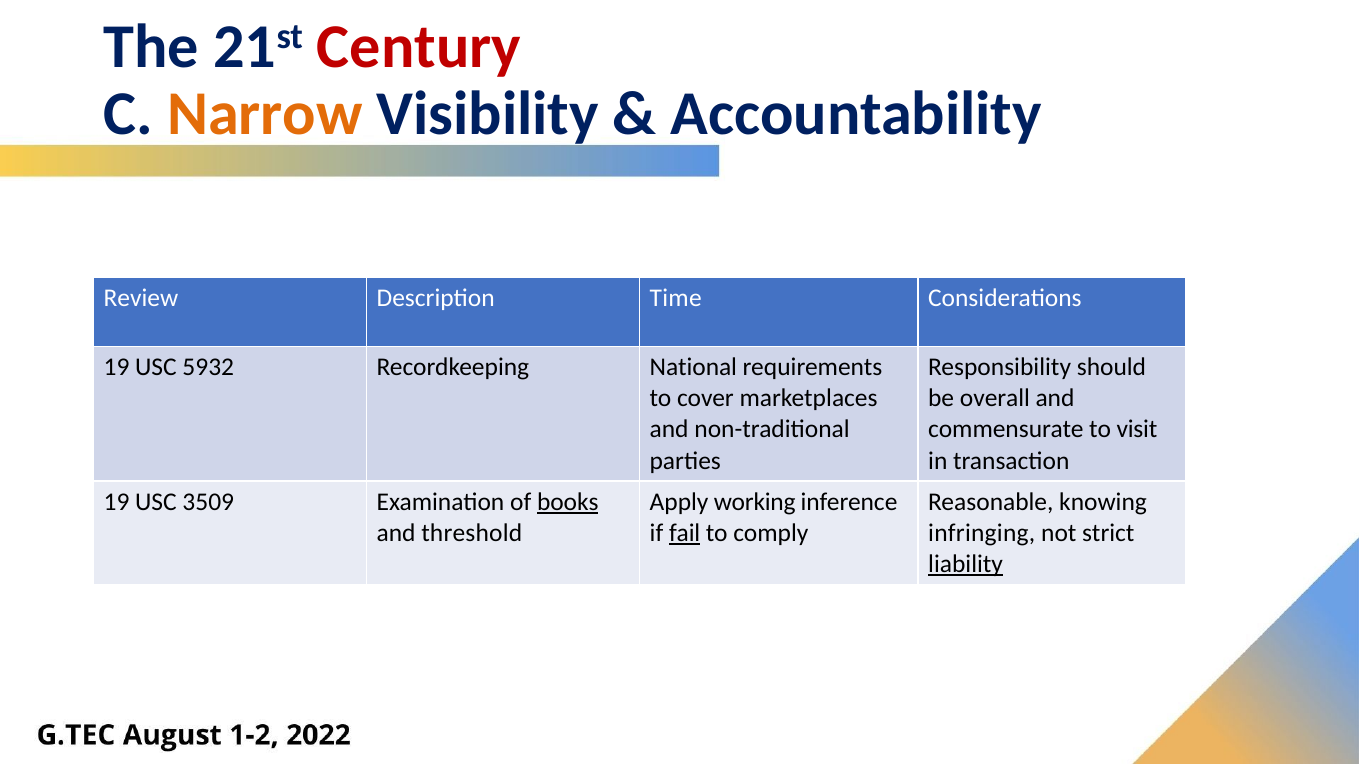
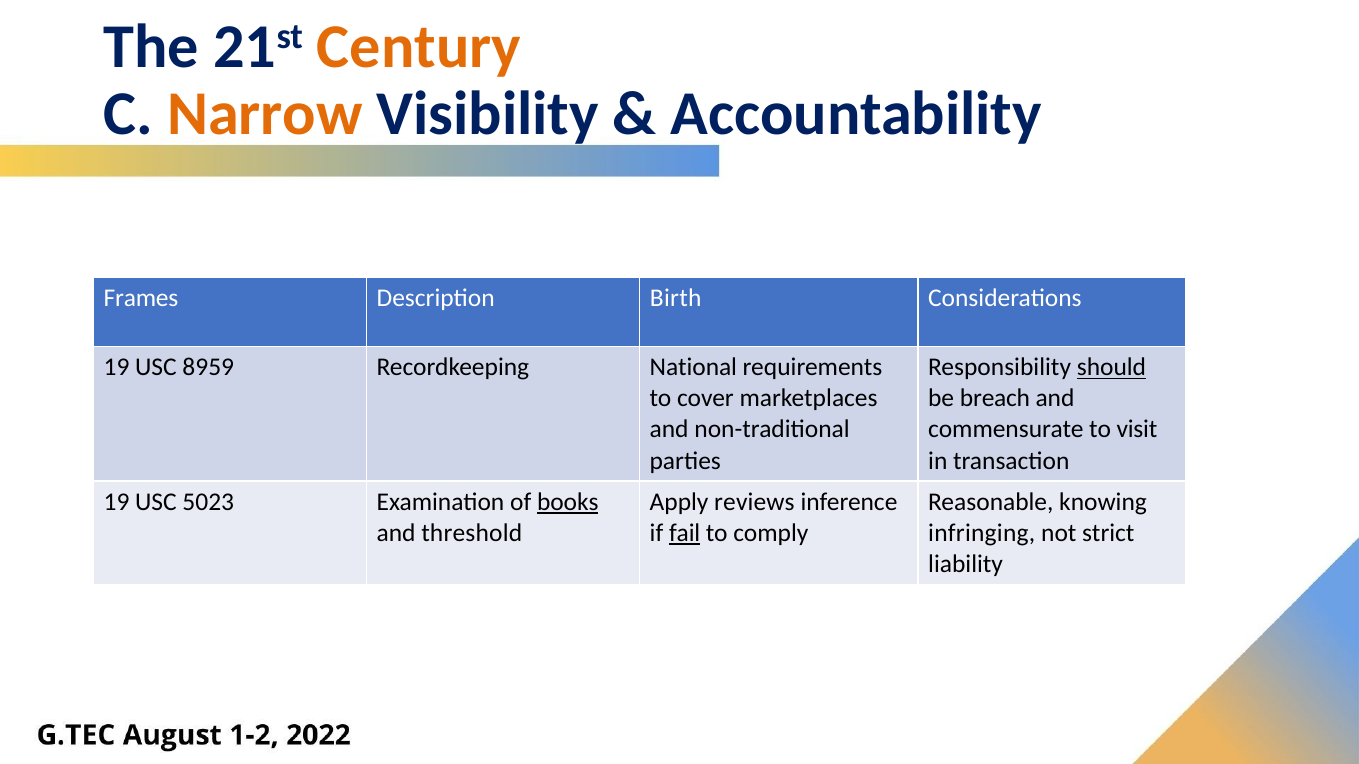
Century colour: red -> orange
Review: Review -> Frames
Time: Time -> Birth
5932: 5932 -> 8959
should underline: none -> present
overall: overall -> breach
3509: 3509 -> 5023
working: working -> reviews
liability underline: present -> none
